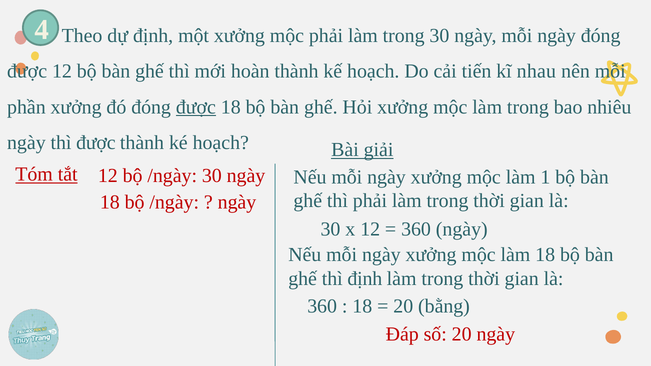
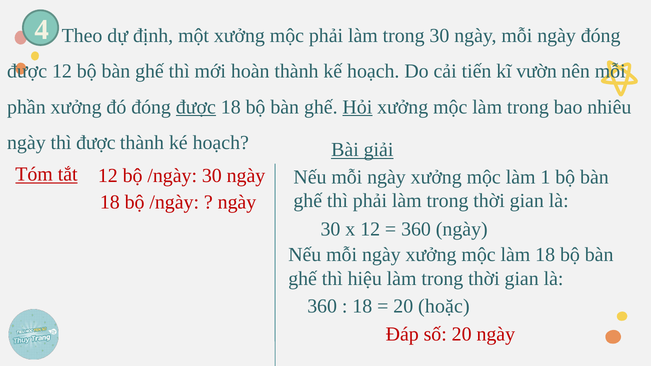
nhau: nhau -> vườn
Hỏi underline: none -> present
thì định: định -> hiệu
bằng: bằng -> hoặc
